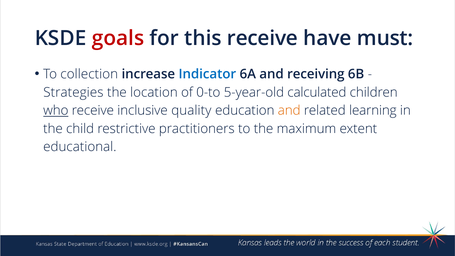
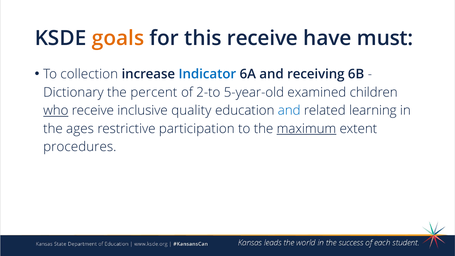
goals colour: red -> orange
Strategies: Strategies -> Dictionary
location: location -> percent
0-to: 0-to -> 2-to
calculated: calculated -> examined
and at (289, 111) colour: orange -> blue
child: child -> ages
practitioners: practitioners -> participation
maximum underline: none -> present
educational: educational -> procedures
